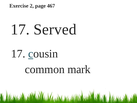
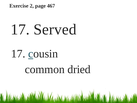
mark: mark -> dried
